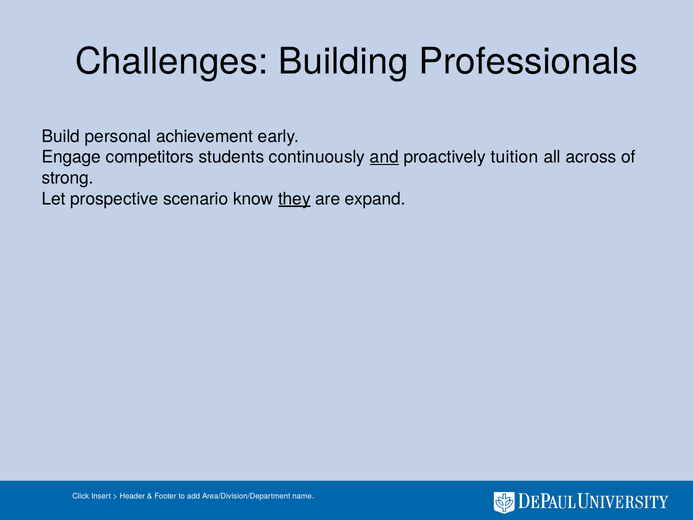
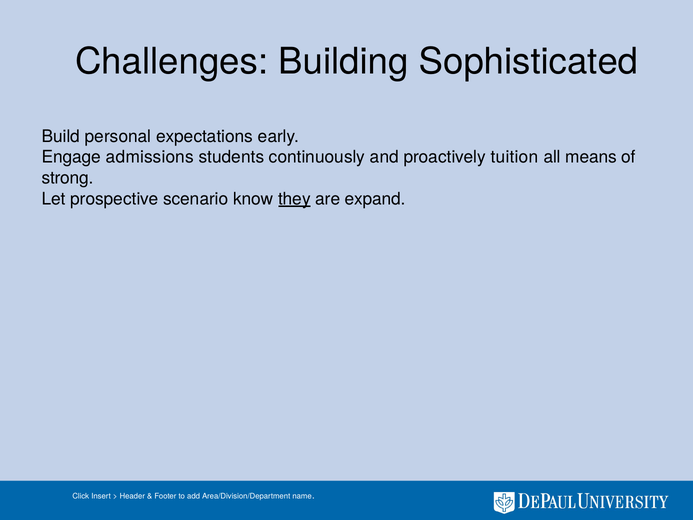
Professionals: Professionals -> Sophisticated
achievement: achievement -> expectations
competitors: competitors -> admissions
and underline: present -> none
across: across -> means
